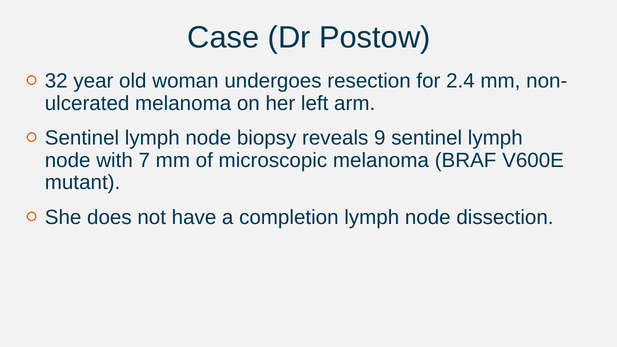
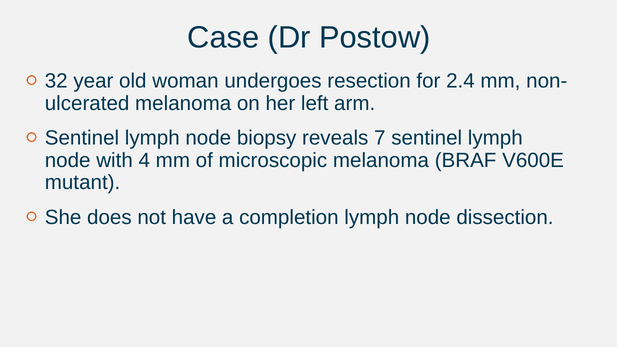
9: 9 -> 7
7: 7 -> 4
